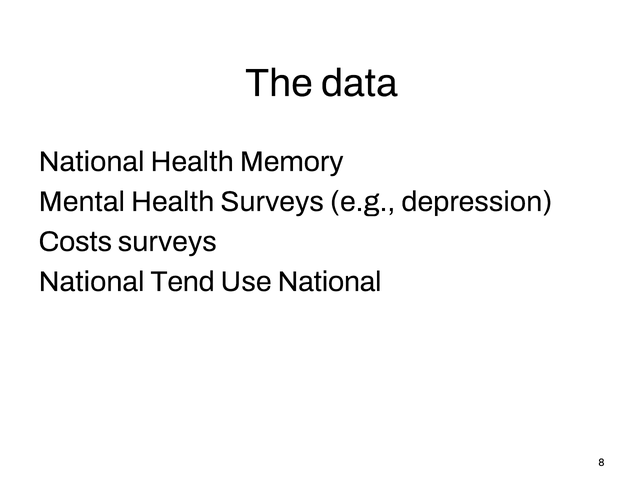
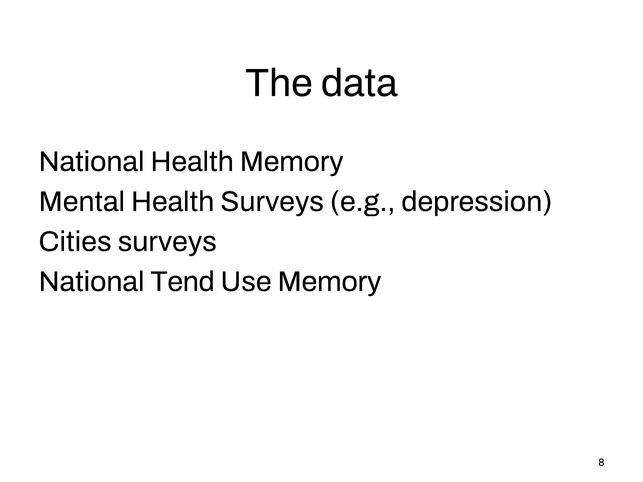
Costs: Costs -> Cities
Use National: National -> Memory
